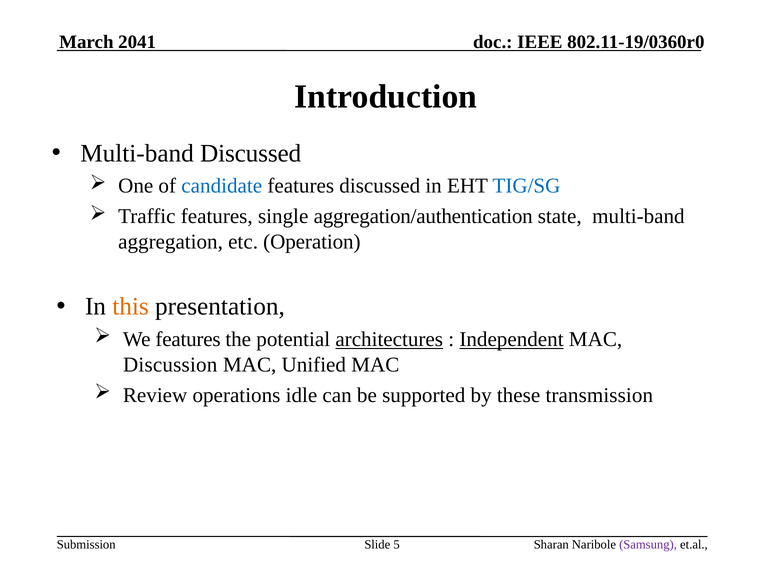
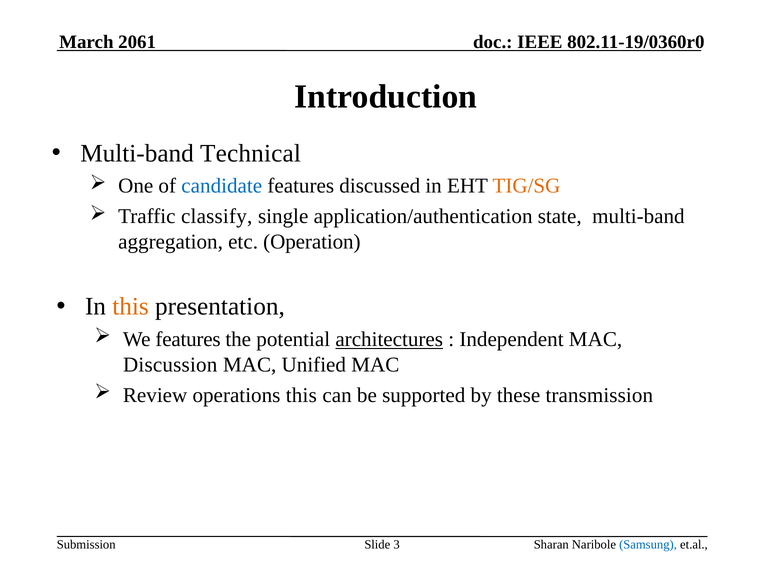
2041: 2041 -> 2061
Multi-band Discussed: Discussed -> Technical
TIG/SG colour: blue -> orange
Traffic features: features -> classify
aggregation/authentication: aggregation/authentication -> application/authentication
Independent underline: present -> none
operations idle: idle -> this
5: 5 -> 3
Samsung colour: purple -> blue
